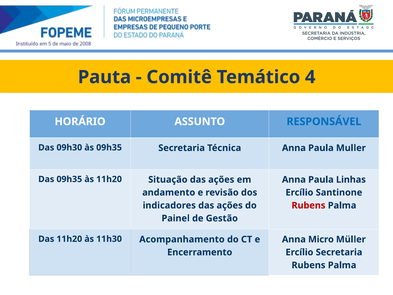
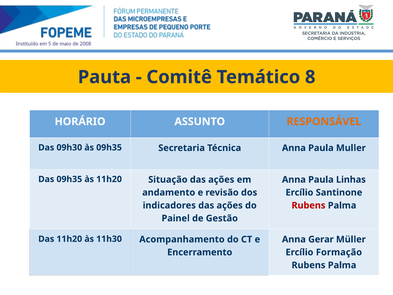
4: 4 -> 8
RESPONSÁVEL colour: blue -> orange
Micro: Micro -> Gerar
Ercílio Secretaria: Secretaria -> Formação
